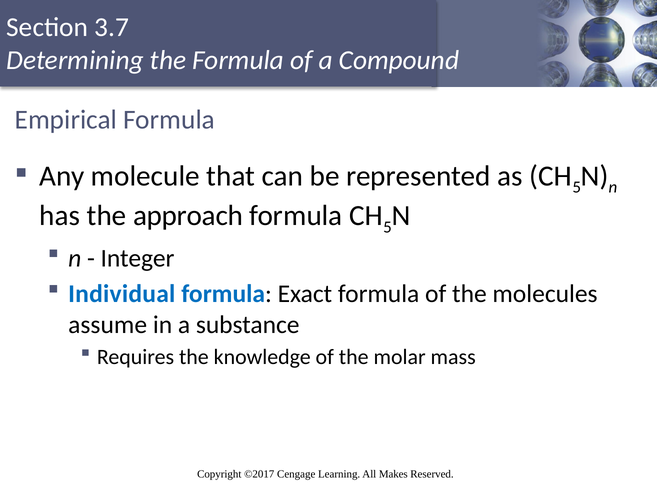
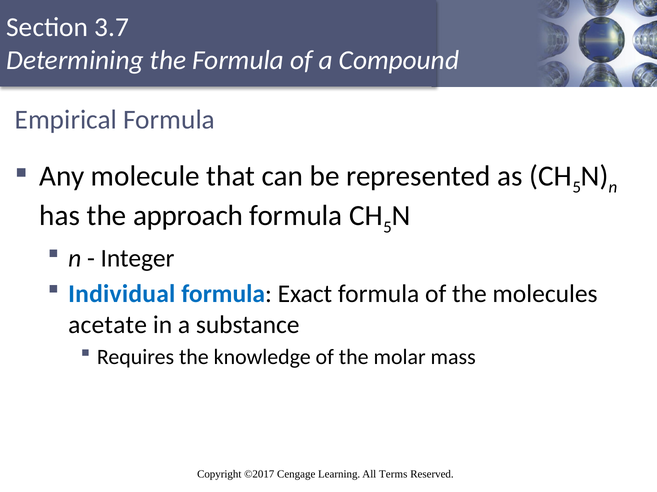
assume: assume -> acetate
Makes: Makes -> Terms
